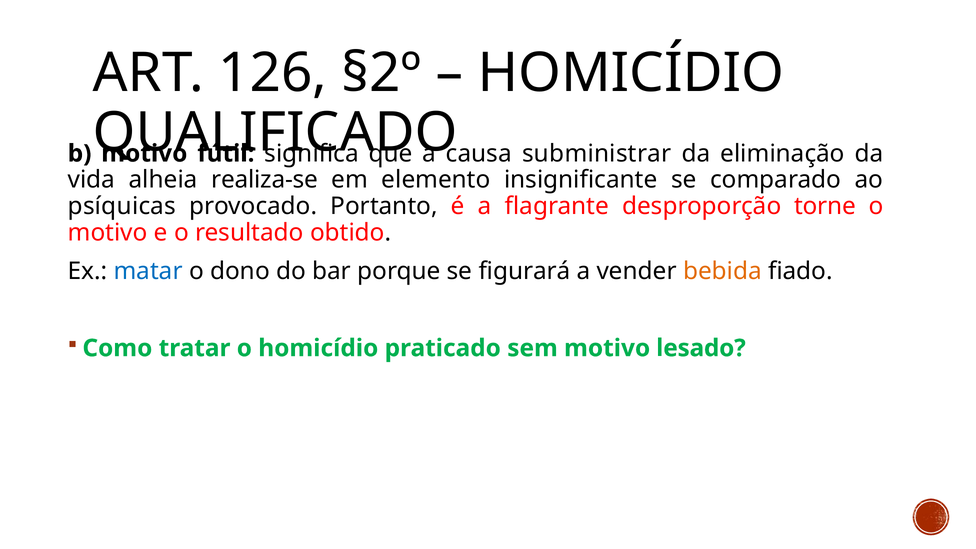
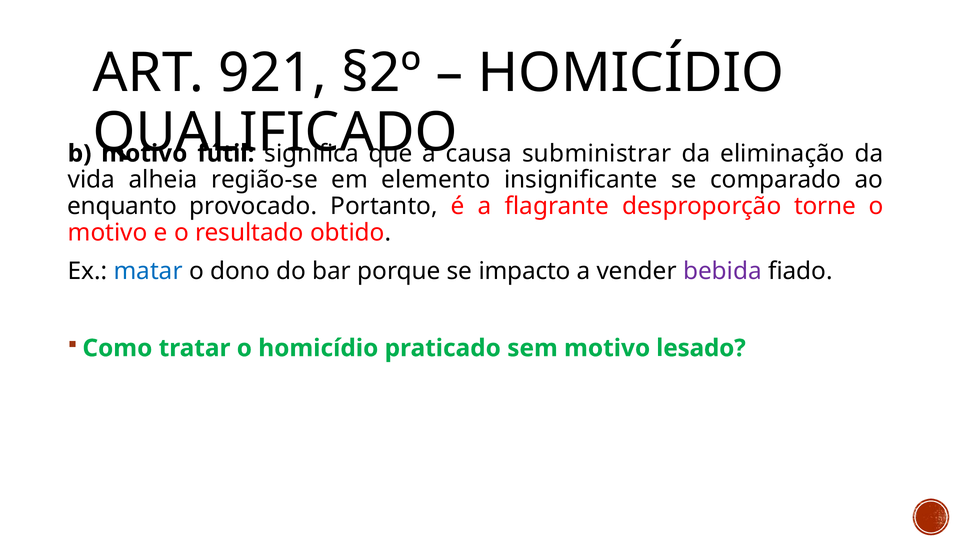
126: 126 -> 921
realiza-se: realiza-se -> região-se
psíquicas: psíquicas -> enquanto
figurará: figurará -> impacto
bebida colour: orange -> purple
